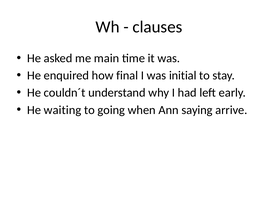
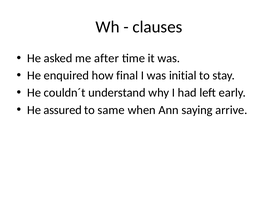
main: main -> after
waiting: waiting -> assured
going: going -> same
